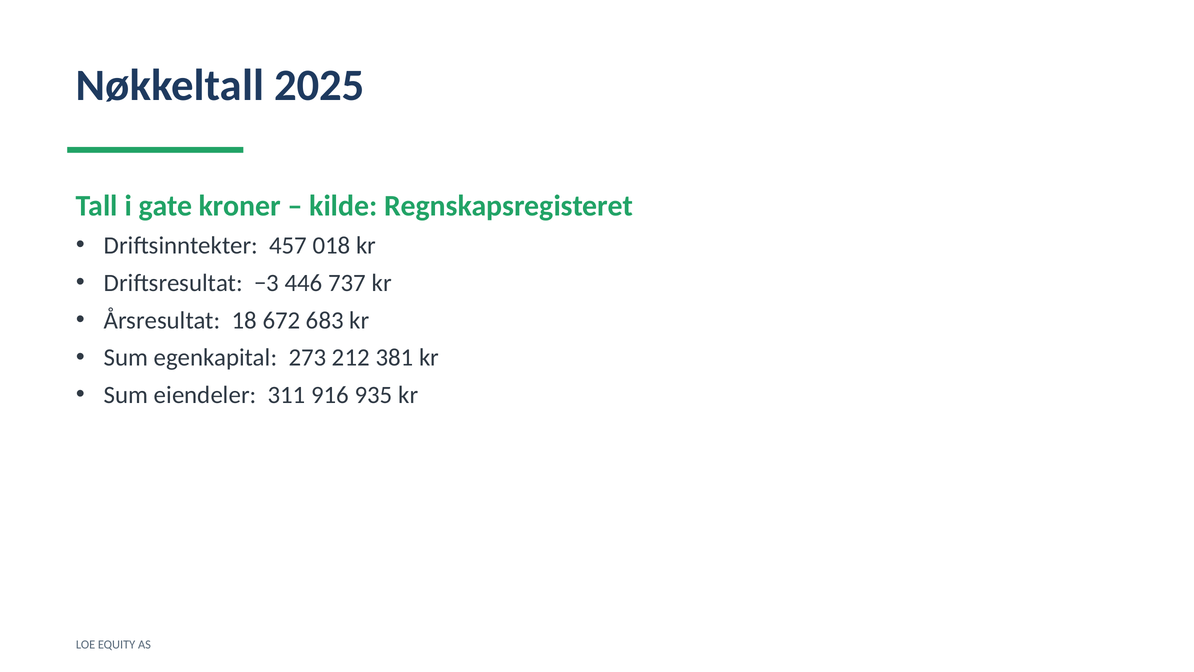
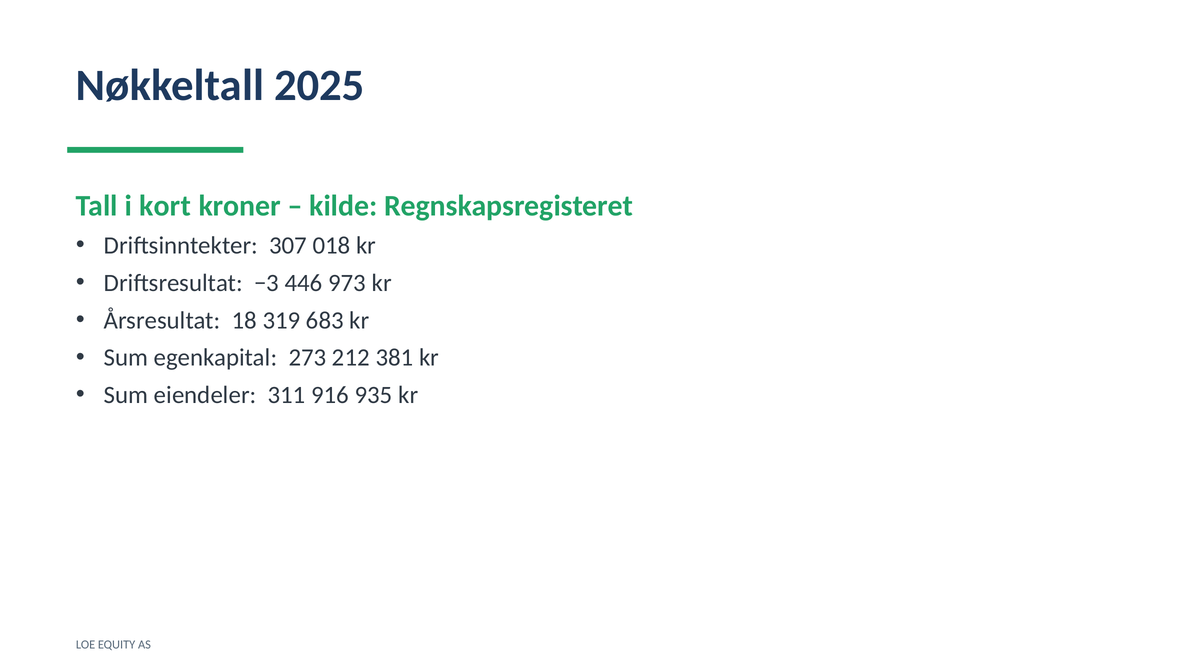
gate: gate -> kort
457: 457 -> 307
737: 737 -> 973
672: 672 -> 319
